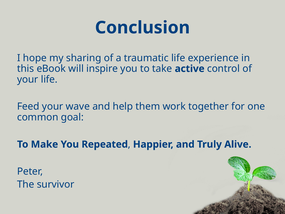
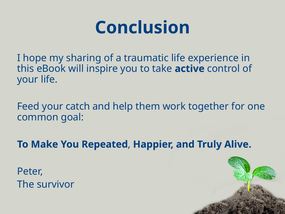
wave: wave -> catch
